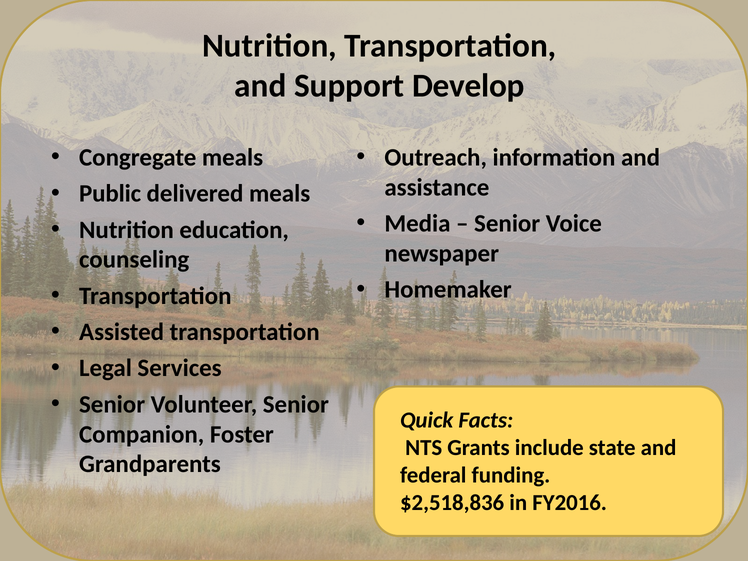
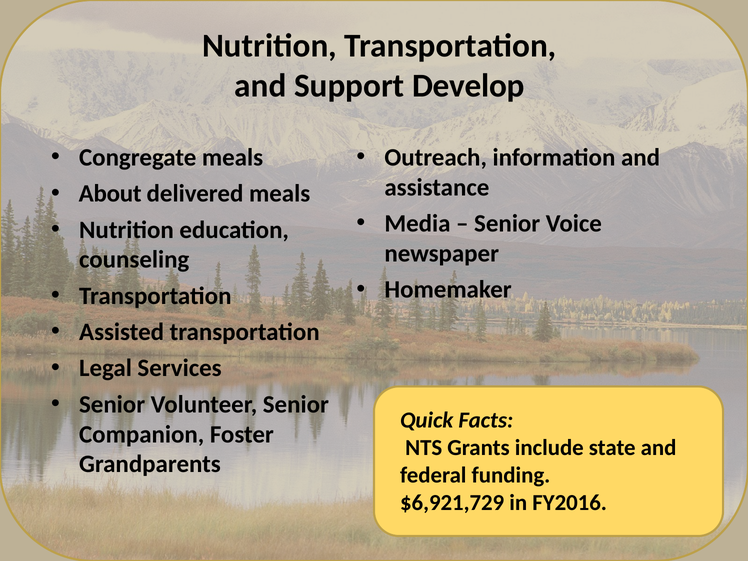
Public: Public -> About
$2,518,836: $2,518,836 -> $6,921,729
